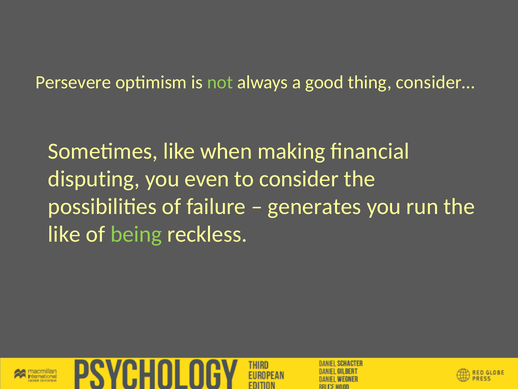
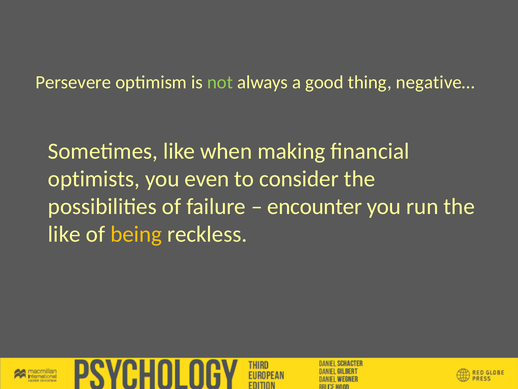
consider…: consider… -> negative…
disputing: disputing -> optimists
generates: generates -> encounter
being colour: light green -> yellow
